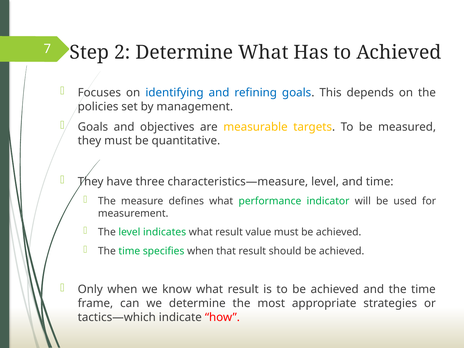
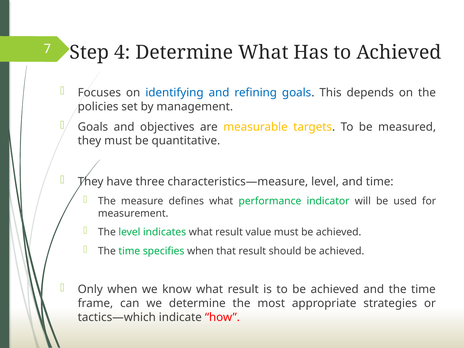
2: 2 -> 4
